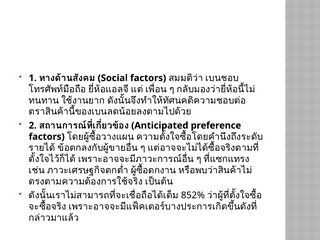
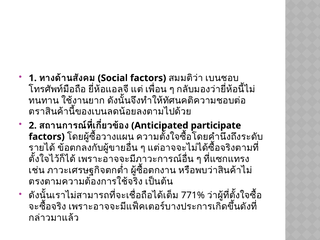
preference: preference -> participate
852%: 852% -> 771%
